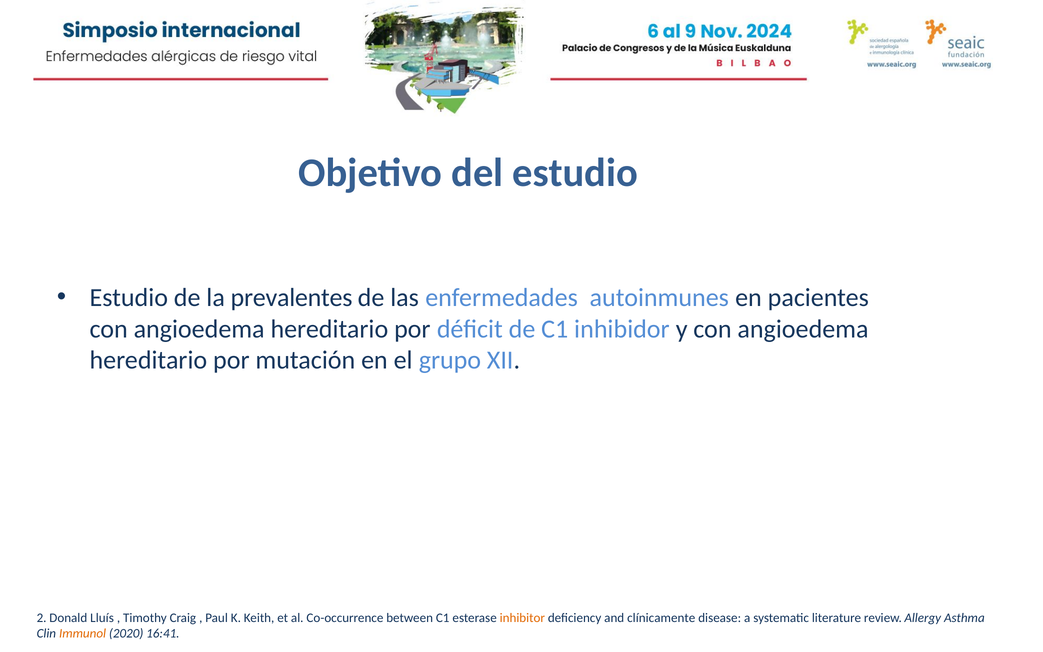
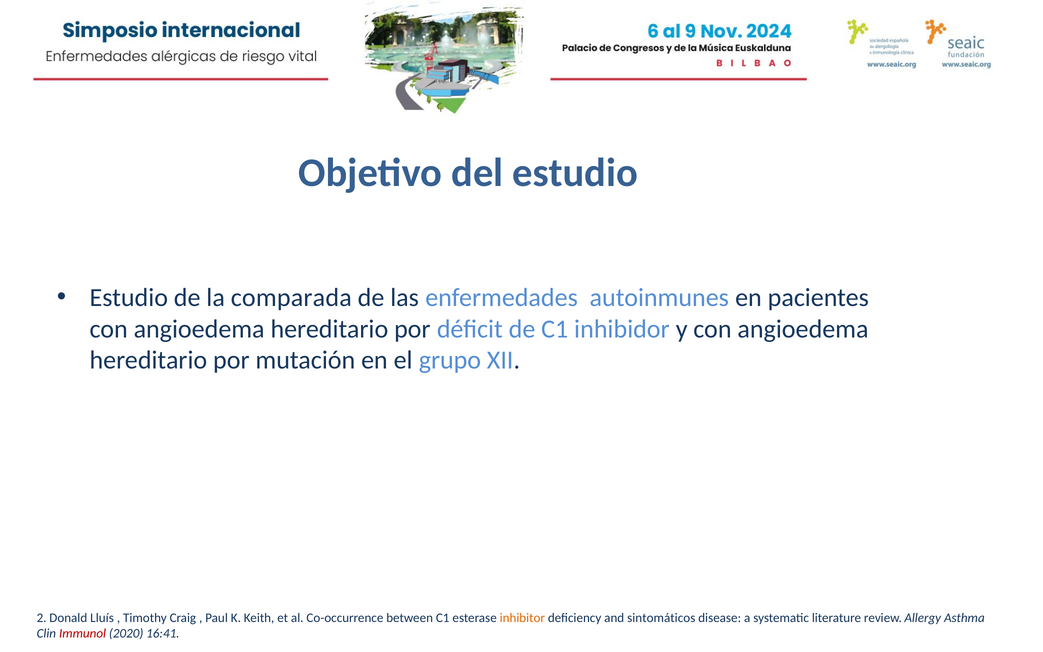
prevalentes: prevalentes -> comparada
clínicamente: clínicamente -> sintomáticos
Immunol colour: orange -> red
